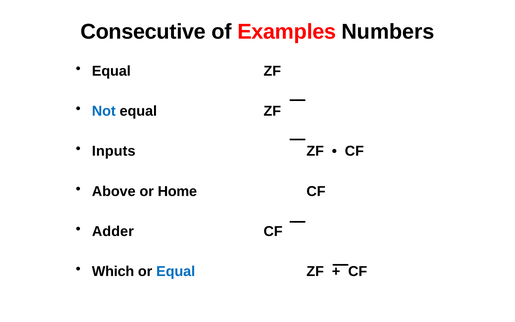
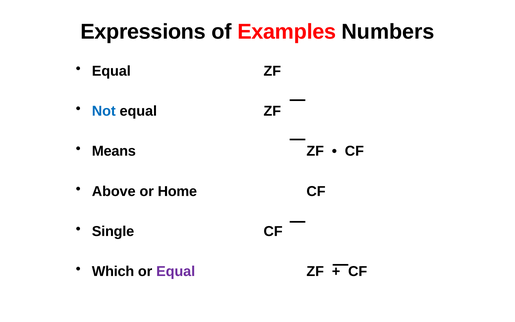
Consecutive: Consecutive -> Expressions
Inputs: Inputs -> Means
Adder: Adder -> Single
Equal at (176, 271) colour: blue -> purple
